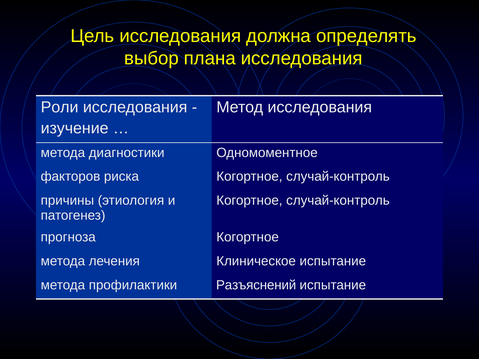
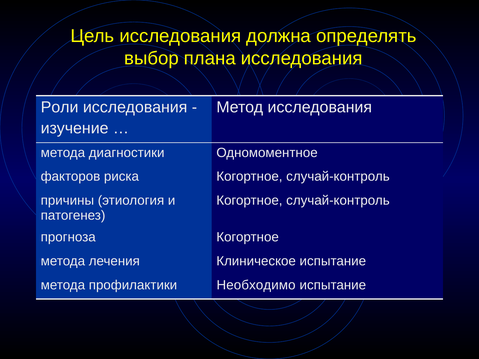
Разъяснений: Разъяснений -> Необходимо
